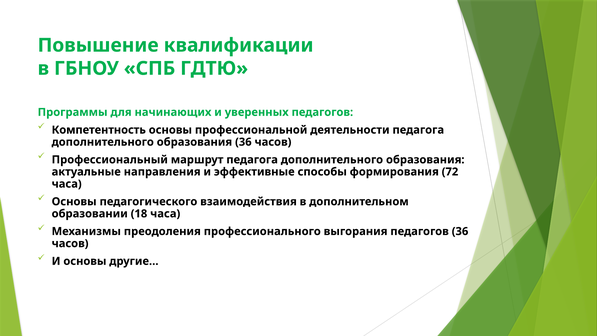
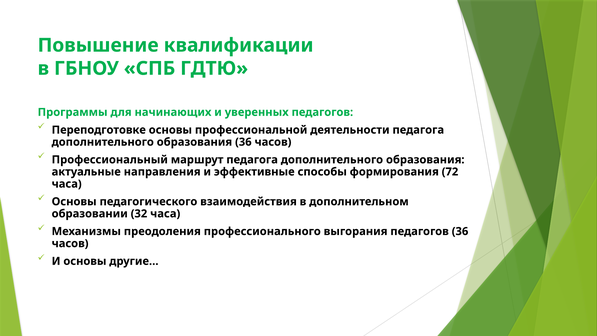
Компетентность: Компетентность -> Переподготовке
18: 18 -> 32
